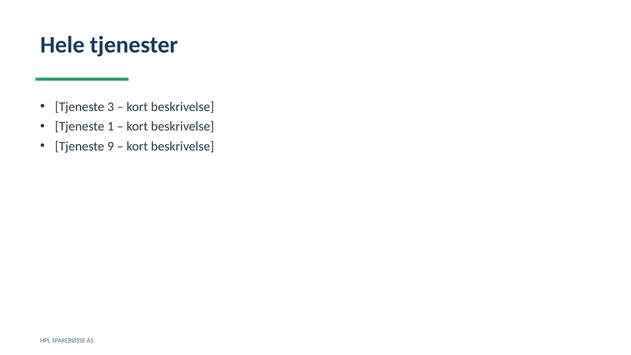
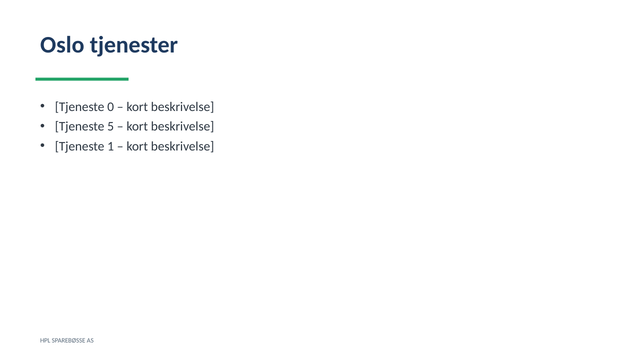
Hele: Hele -> Oslo
3: 3 -> 0
1: 1 -> 5
9: 9 -> 1
